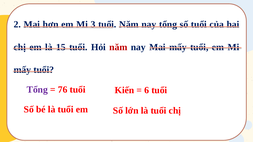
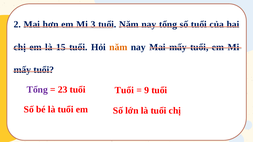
năm at (118, 47) colour: red -> orange
76: 76 -> 23
tuổi Kiến: Kiến -> Tuổi
6: 6 -> 9
